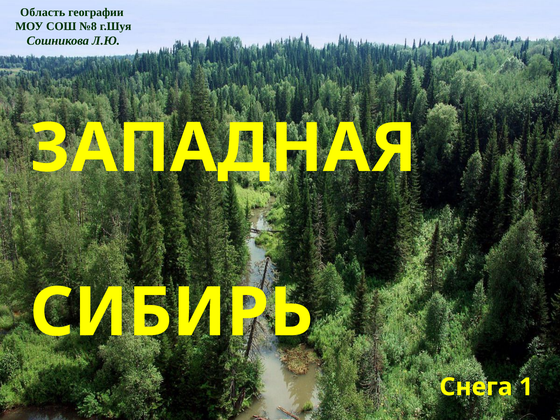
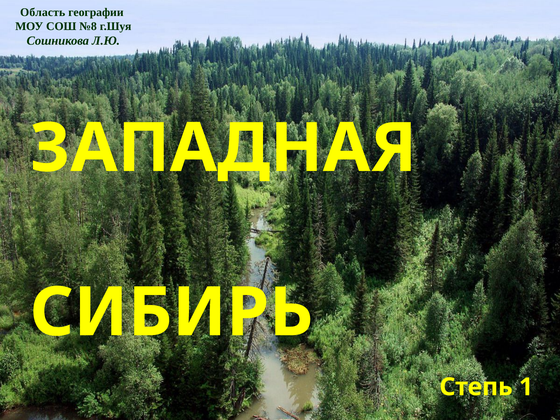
Снега: Снега -> Степь
